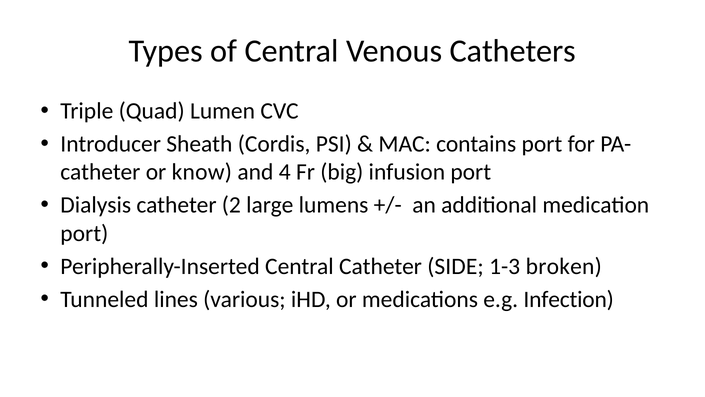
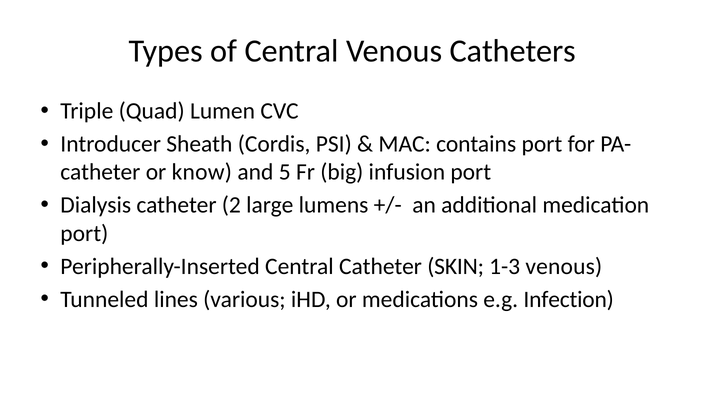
4: 4 -> 5
SIDE: SIDE -> SKIN
1-3 broken: broken -> venous
